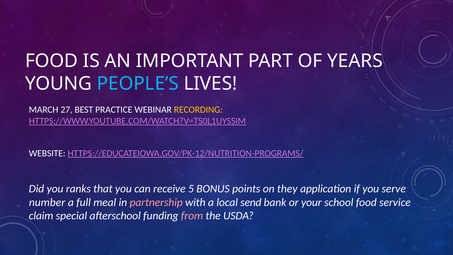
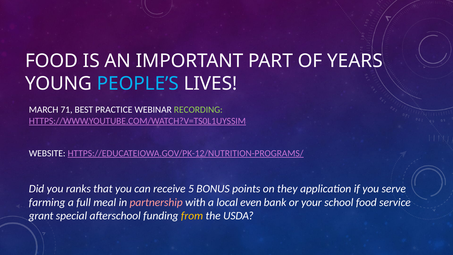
27: 27 -> 71
RECORDING colour: yellow -> light green
number: number -> farming
send: send -> even
claim: claim -> grant
from colour: pink -> yellow
